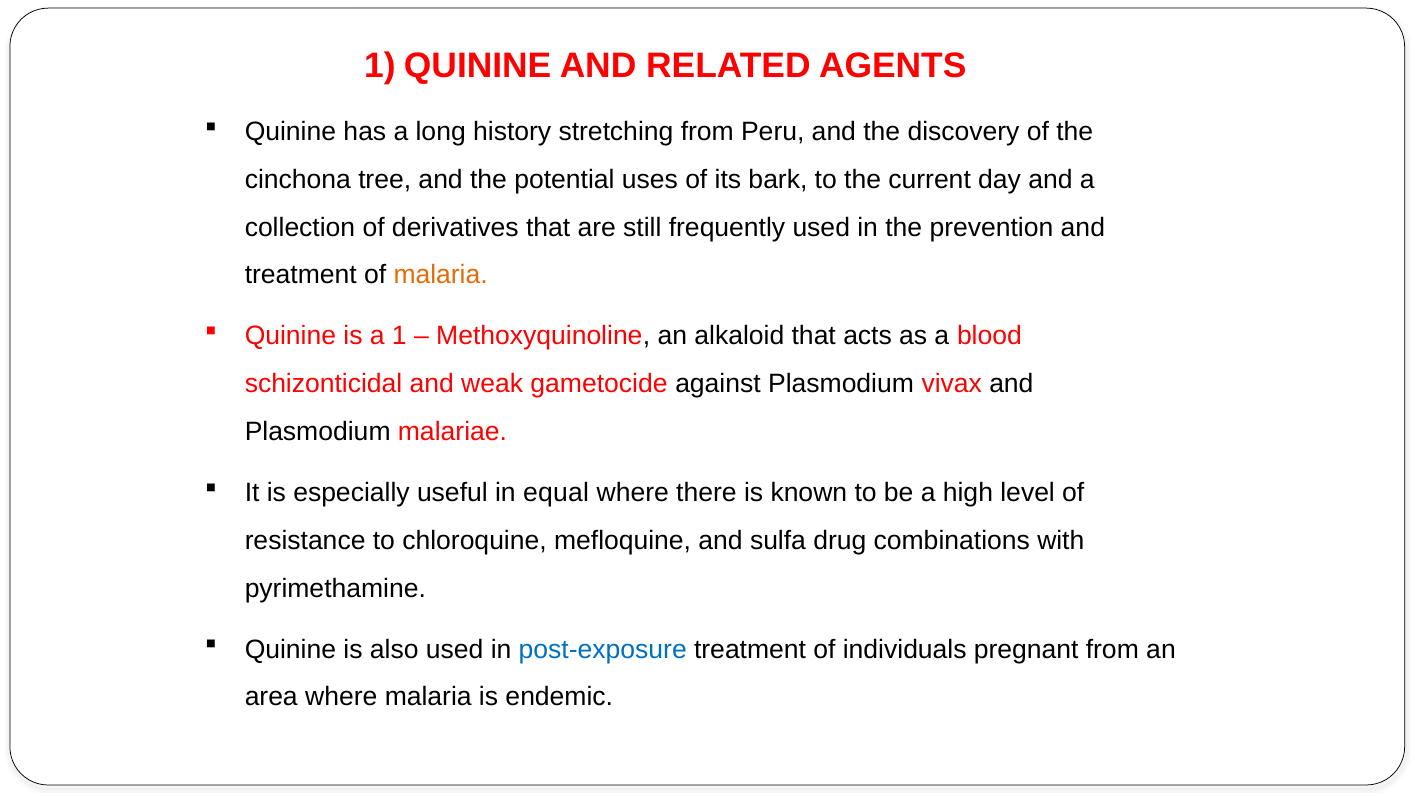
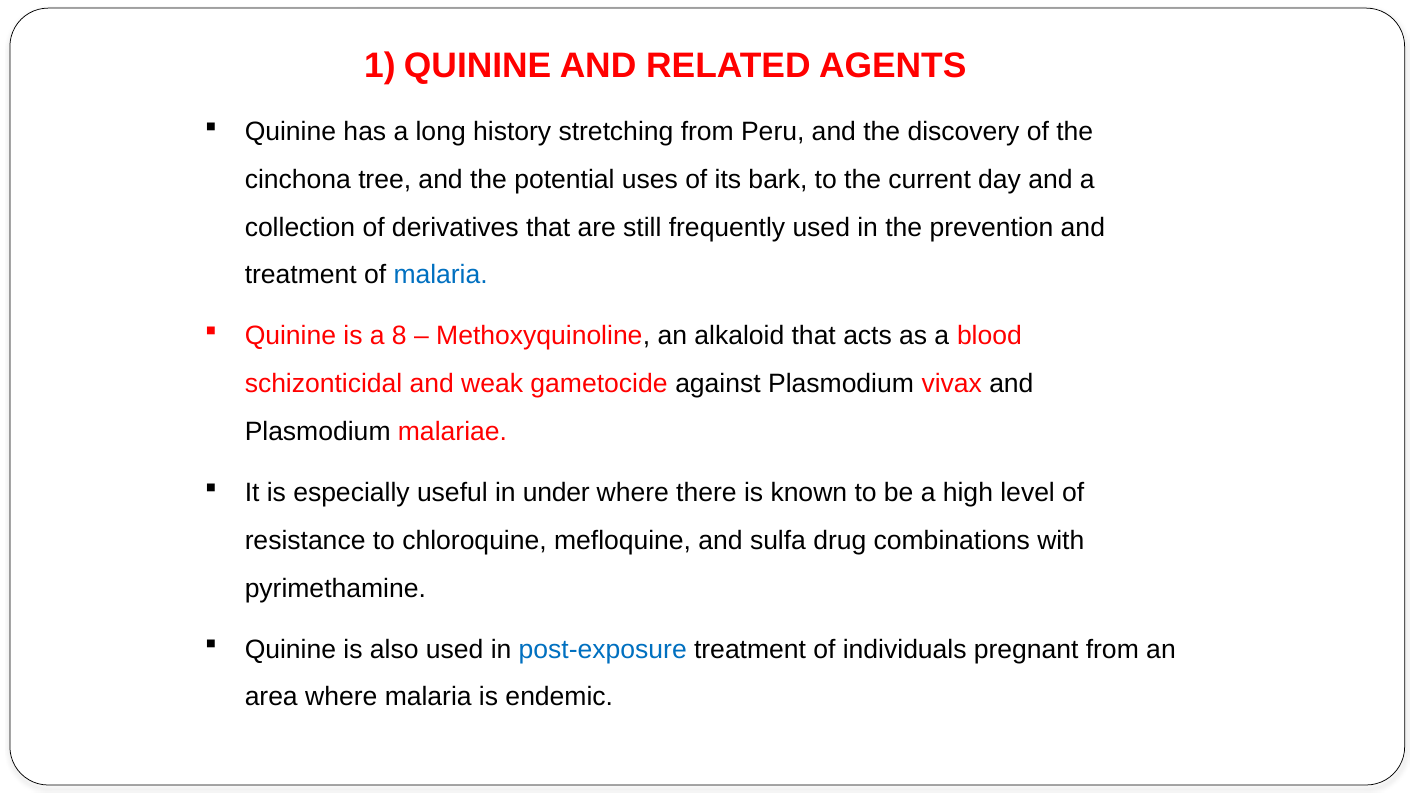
malaria at (441, 275) colour: orange -> blue
1: 1 -> 8
equal: equal -> under
